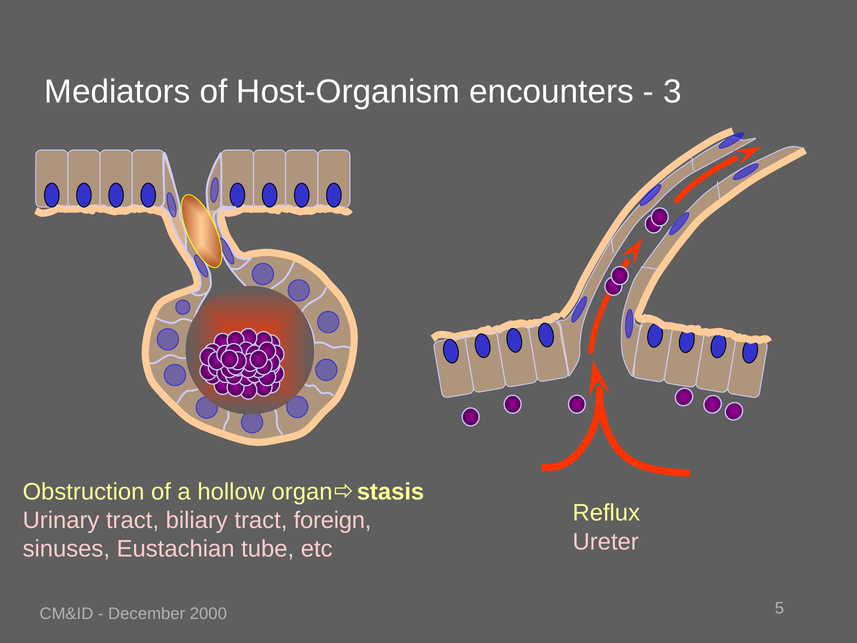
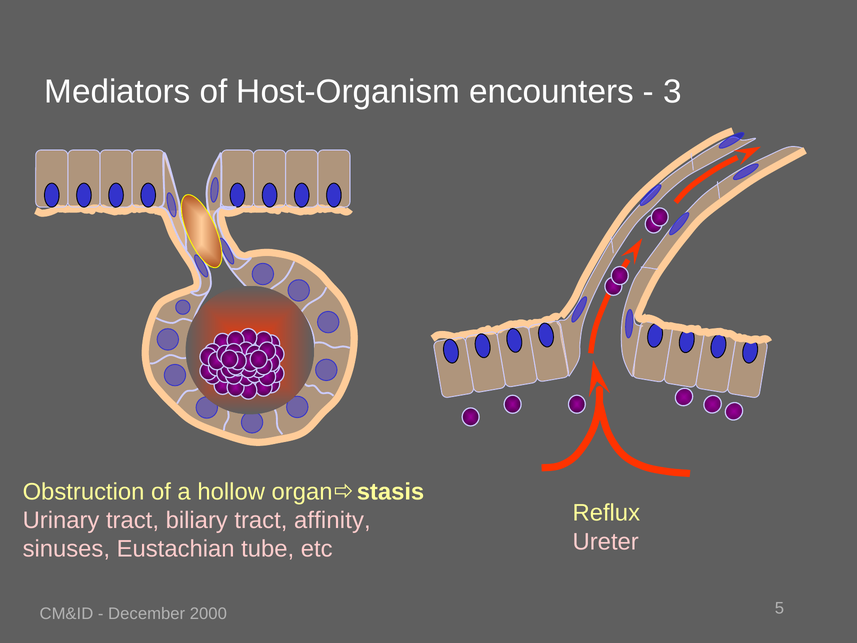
foreign: foreign -> affinity
